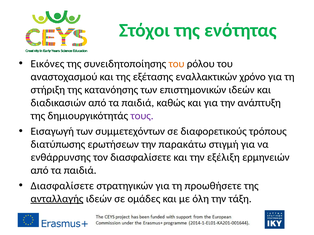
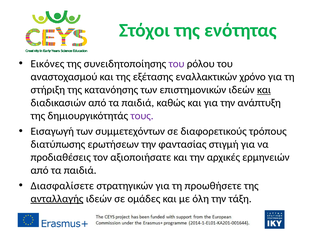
του at (177, 64) colour: orange -> purple
και at (264, 90) underline: none -> present
παρακάτω: παρακάτω -> φαντασίας
ενθάρρυνσης: ενθάρρυνσης -> προδιαθέσεις
τον διασφαλίσετε: διασφαλίσετε -> αξιοποιήσατε
εξέλιξη: εξέλιξη -> αρχικές
